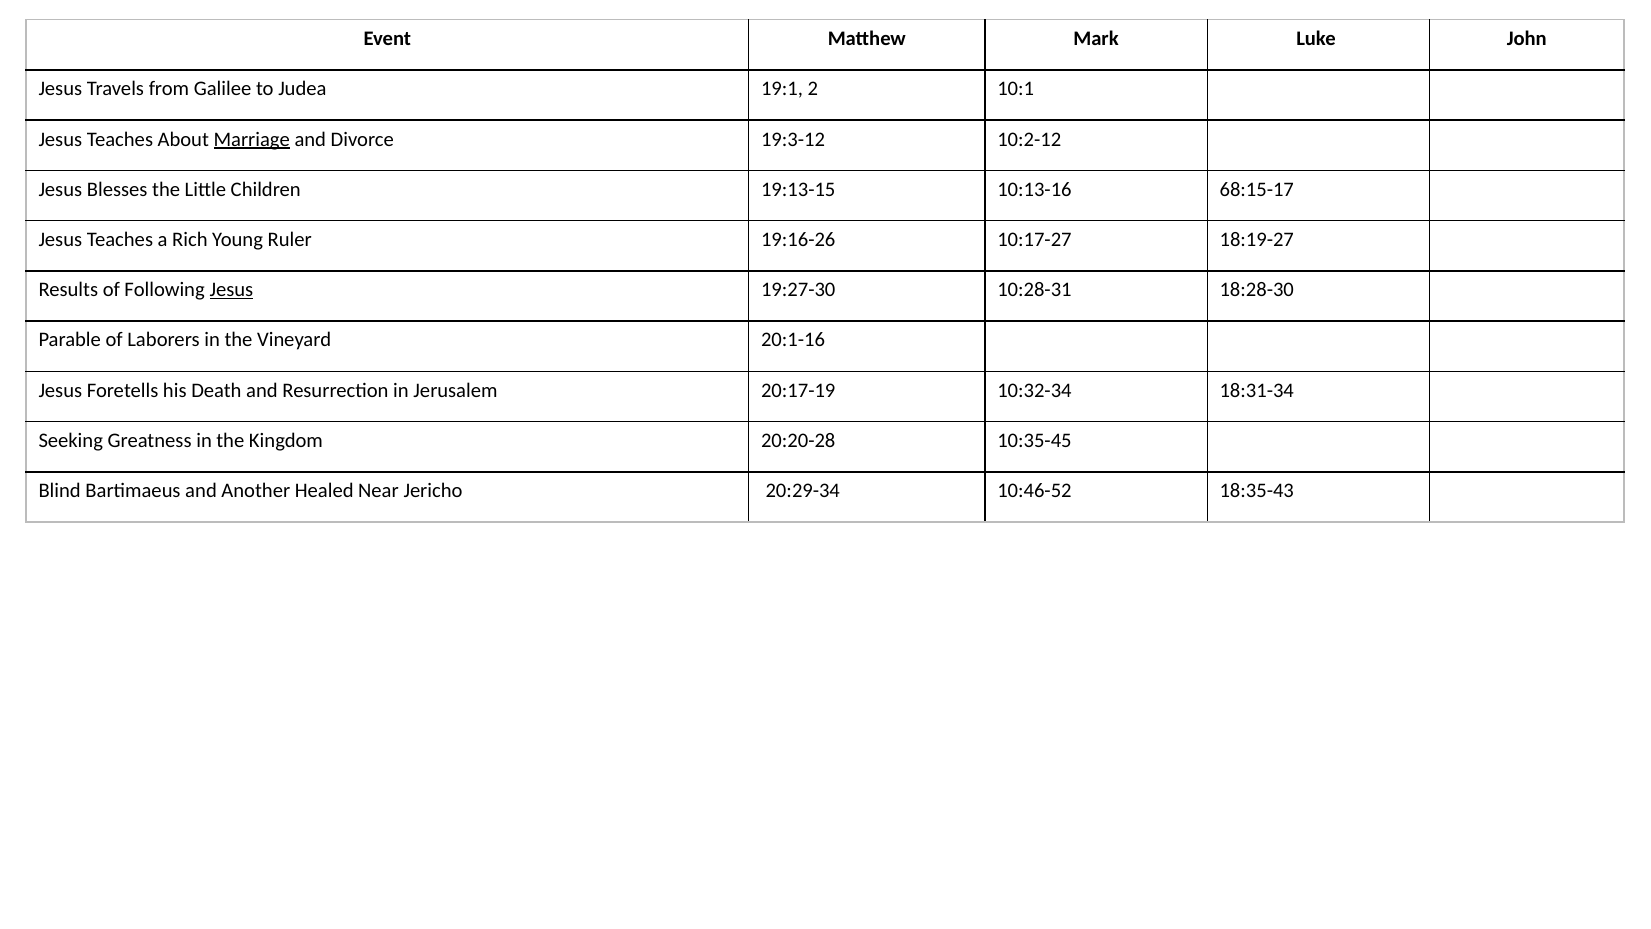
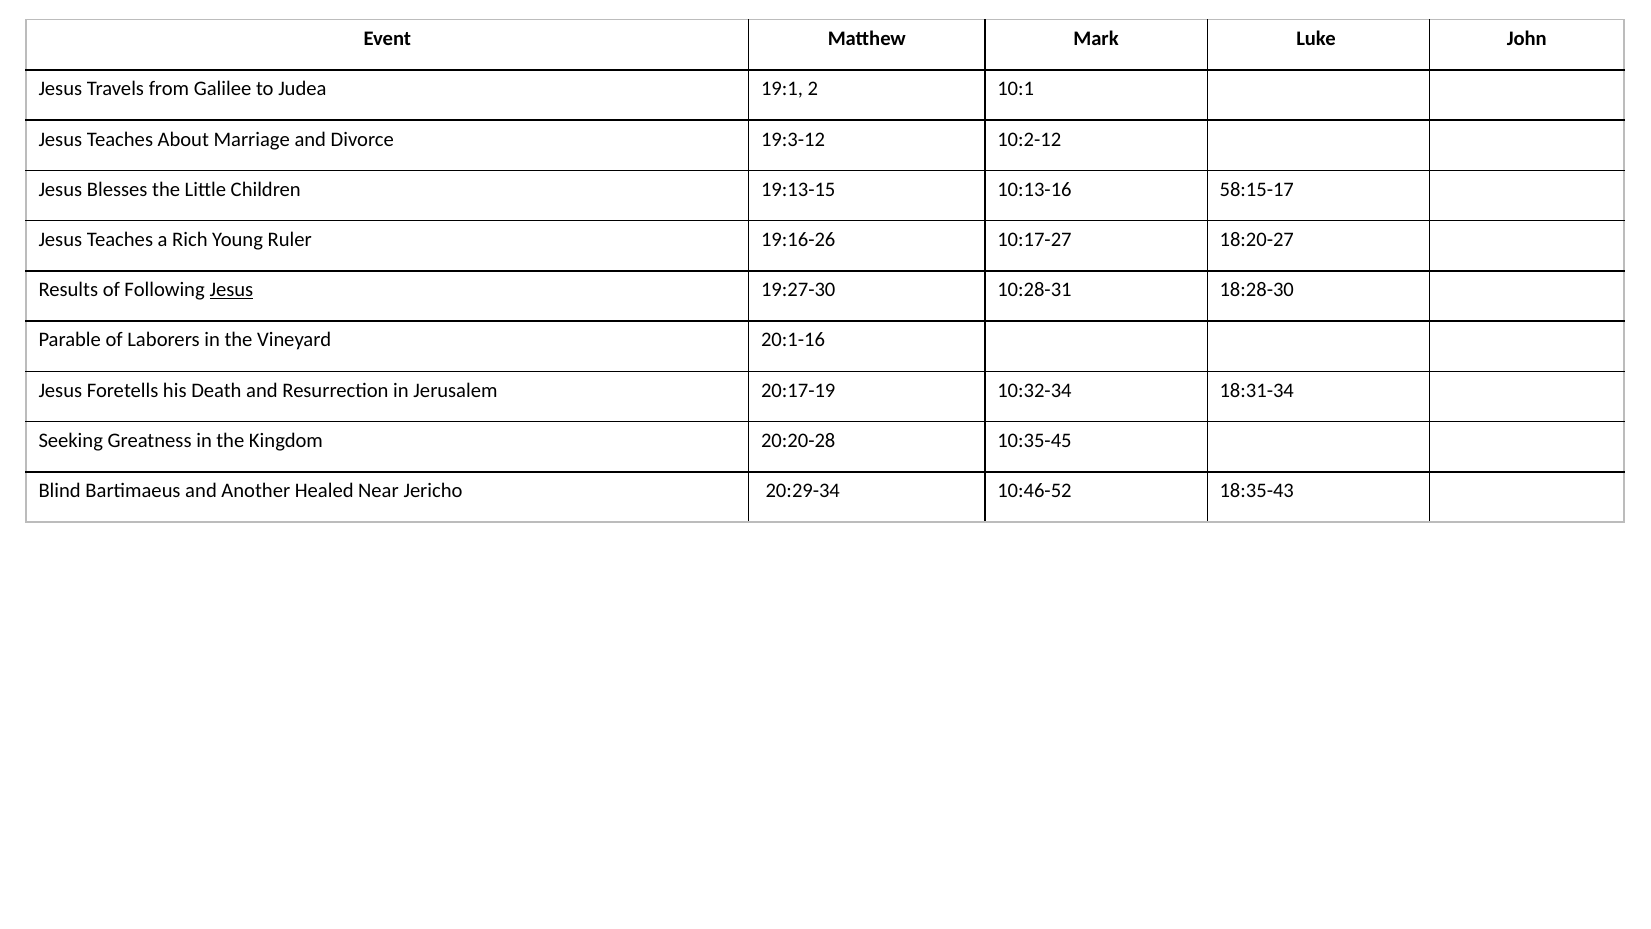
Marriage underline: present -> none
68:15-17: 68:15-17 -> 58:15-17
18:19-27: 18:19-27 -> 18:20-27
